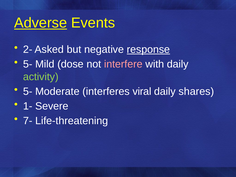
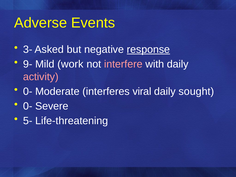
Adverse underline: present -> none
2-: 2- -> 3-
5- at (28, 64): 5- -> 9-
dose: dose -> work
activity colour: light green -> pink
5- at (28, 91): 5- -> 0-
shares: shares -> sought
1- at (28, 106): 1- -> 0-
7-: 7- -> 5-
